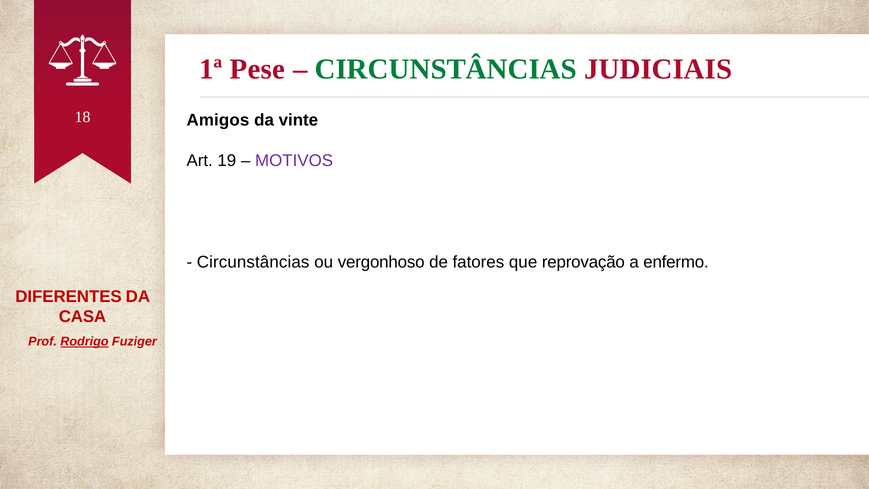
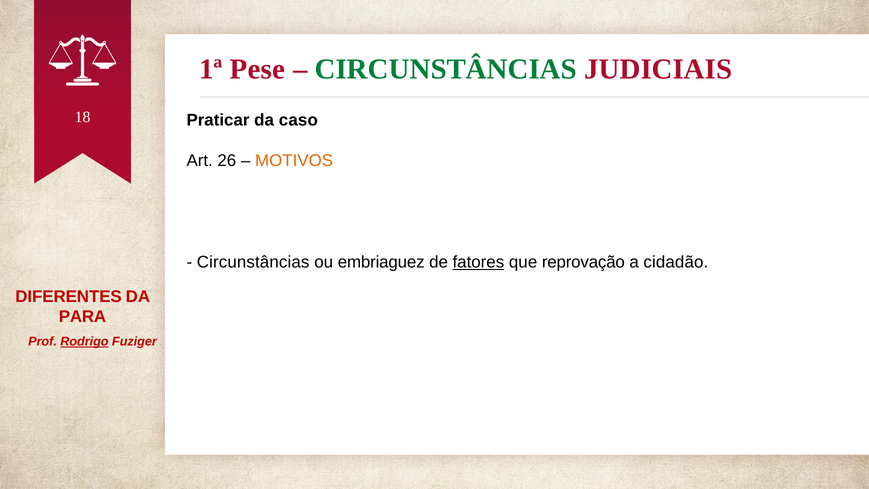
Amigos: Amigos -> Praticar
vinte: vinte -> caso
19: 19 -> 26
MOTIVOS colour: purple -> orange
vergonhoso: vergonhoso -> embriaguez
fatores underline: none -> present
enfermo: enfermo -> cidadão
CASA: CASA -> PARA
